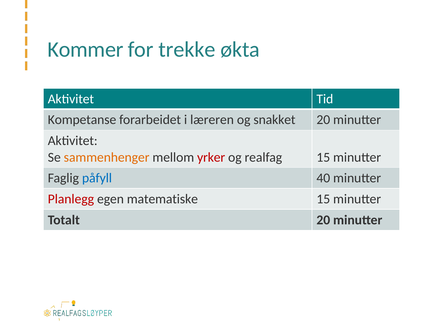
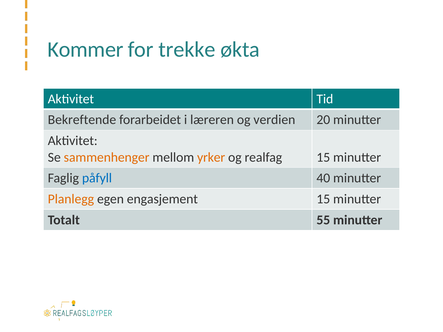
Kompetanse: Kompetanse -> Bekreftende
snakket: snakket -> verdien
yrker colour: red -> orange
Planlegg colour: red -> orange
matematiske: matematiske -> engasjement
Totalt 20: 20 -> 55
